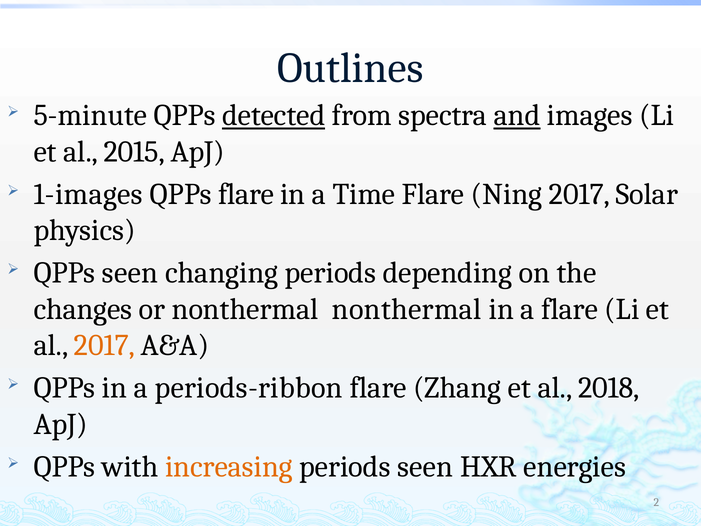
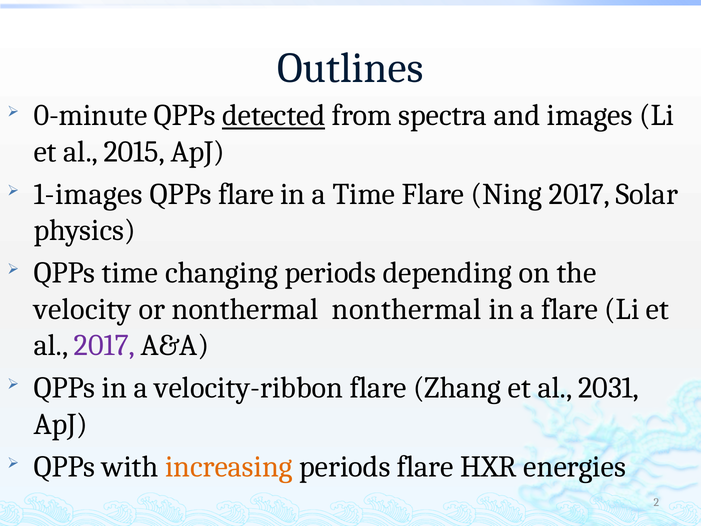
5-minute: 5-minute -> 0-minute
and underline: present -> none
QPPs seen: seen -> time
changes: changes -> velocity
2017 at (105, 345) colour: orange -> purple
periods-ribbon: periods-ribbon -> velocity-ribbon
2018: 2018 -> 2031
periods seen: seen -> flare
